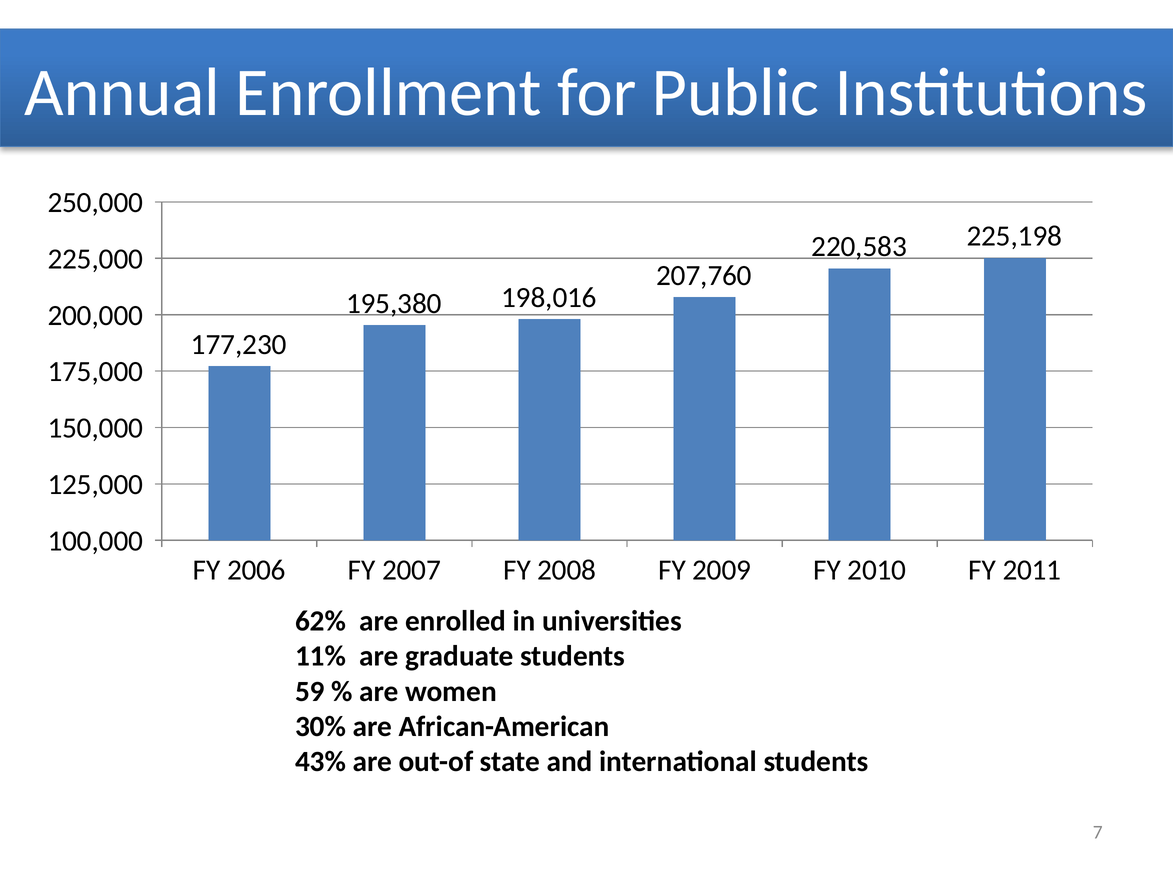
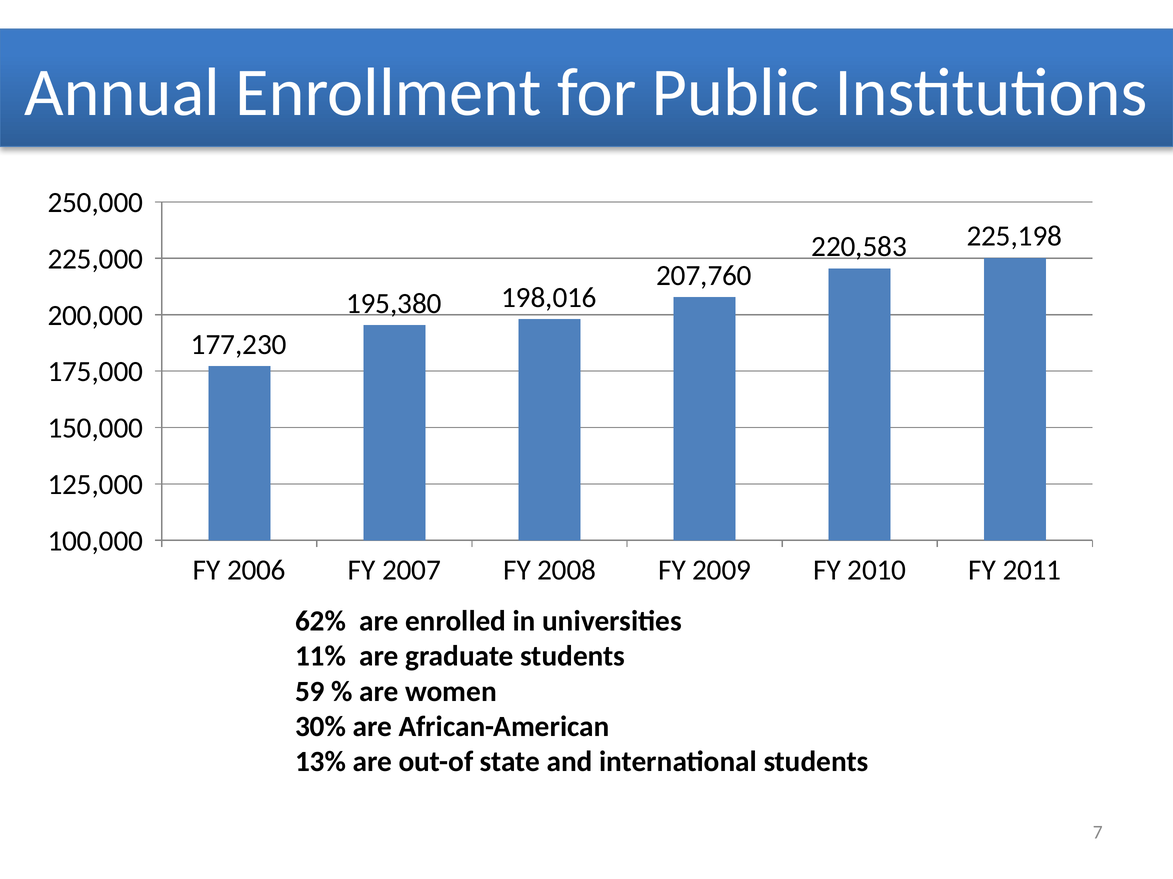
43%: 43% -> 13%
